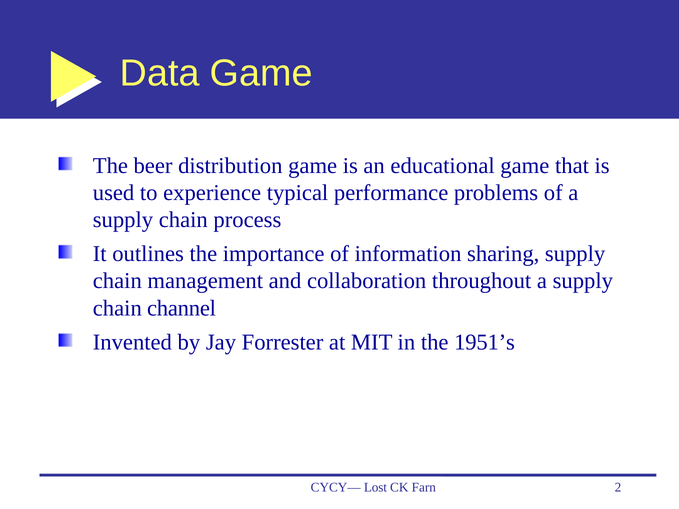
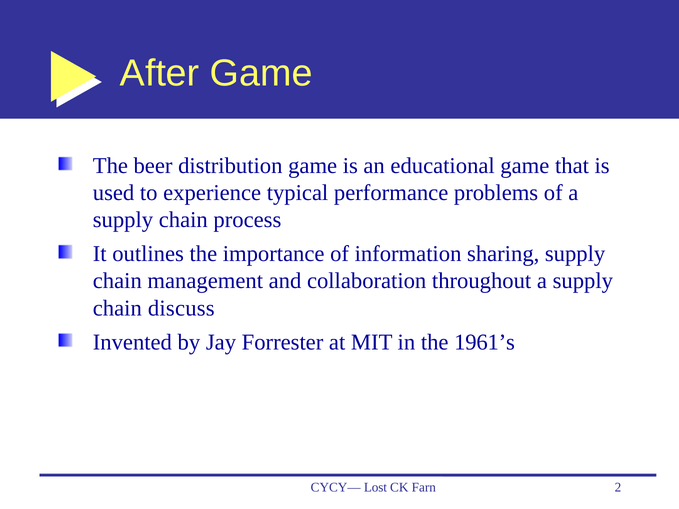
Data: Data -> After
channel: channel -> discuss
1951’s: 1951’s -> 1961’s
